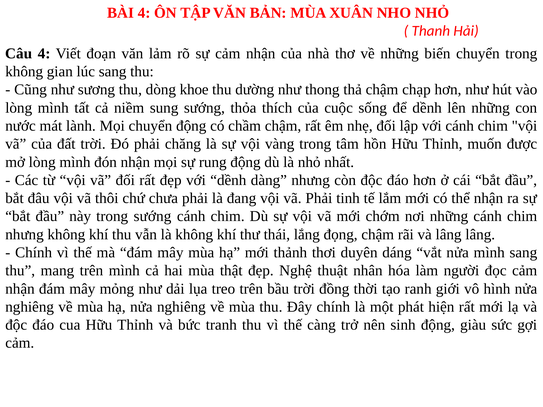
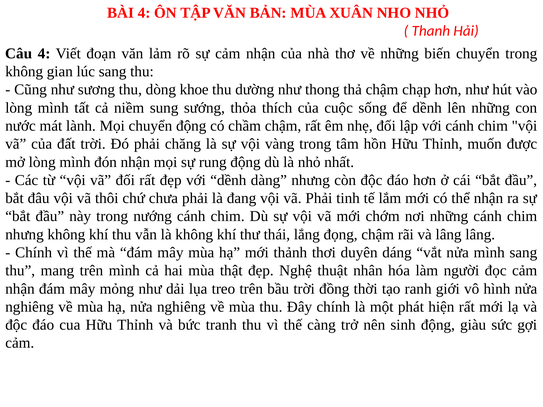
trong sướng: sướng -> nướng
